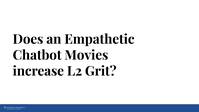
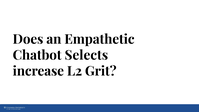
Movies: Movies -> Selects
